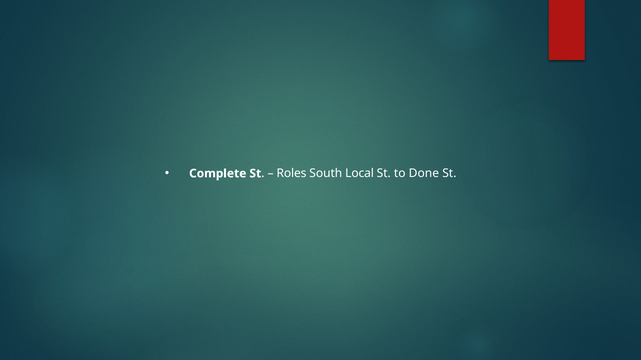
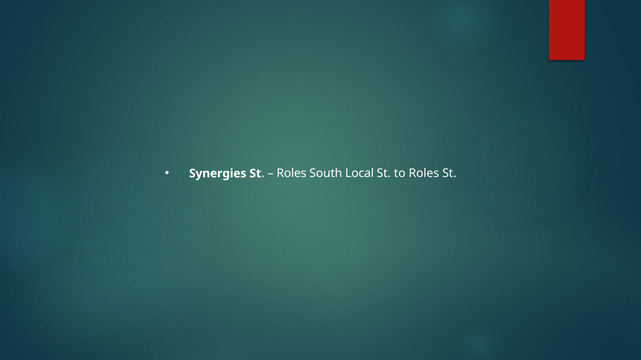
Complete: Complete -> Synergies
to Done: Done -> Roles
